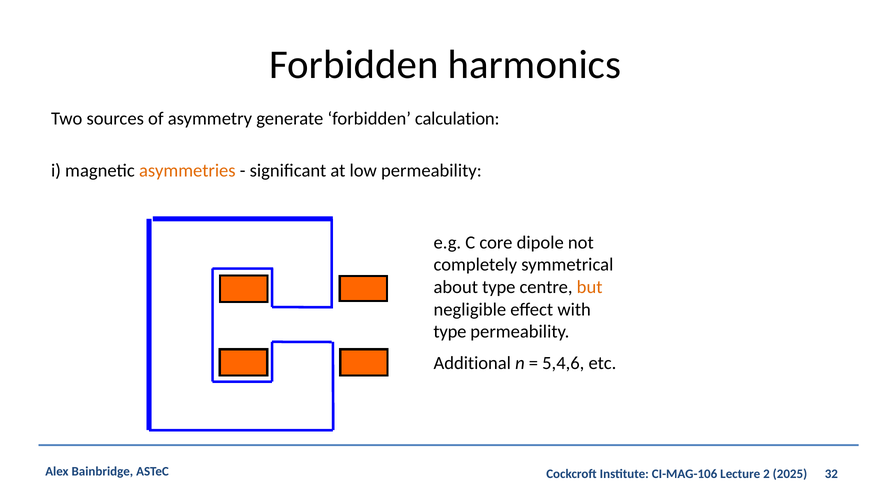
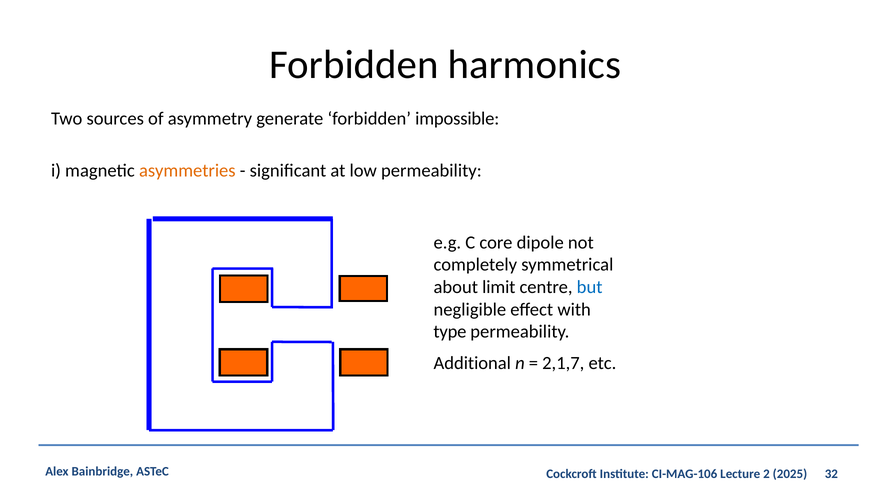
calculation: calculation -> impossible
about type: type -> limit
but colour: orange -> blue
5,4,6: 5,4,6 -> 2,1,7
